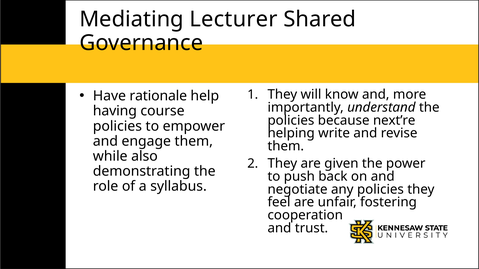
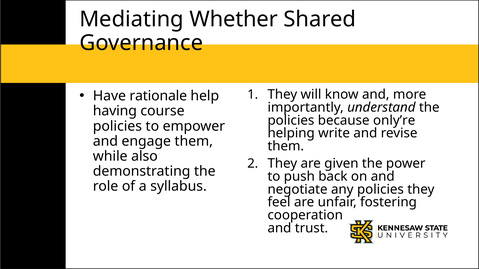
Lecturer: Lecturer -> Whether
next’re: next’re -> only’re
